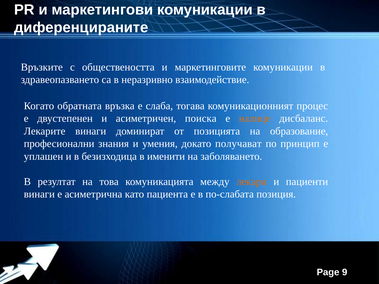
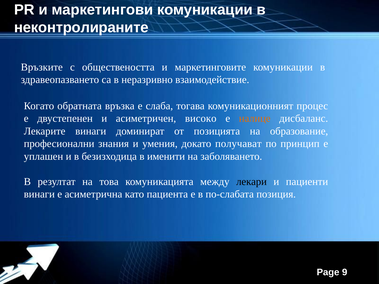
диференцираните: диференцираните -> неконтролираните
поиска: поиска -> високо
лекари colour: orange -> black
